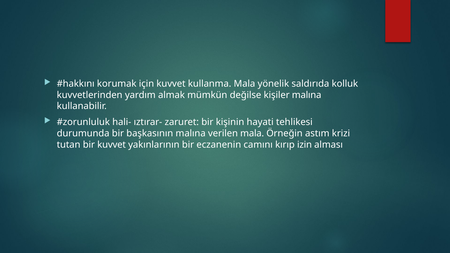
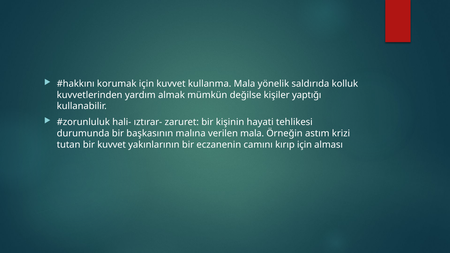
kişiler malına: malına -> yaptığı
kırıp izin: izin -> için
